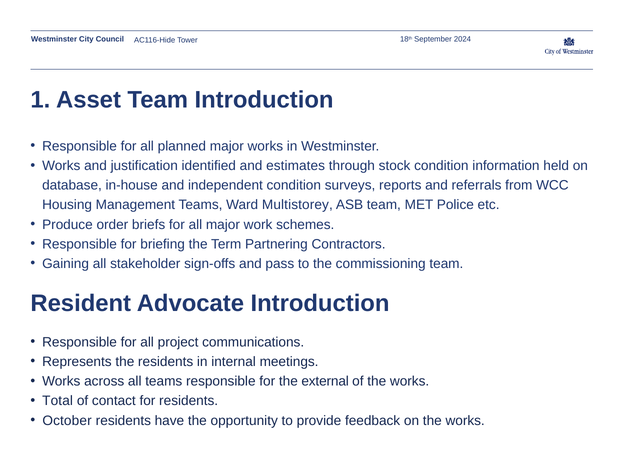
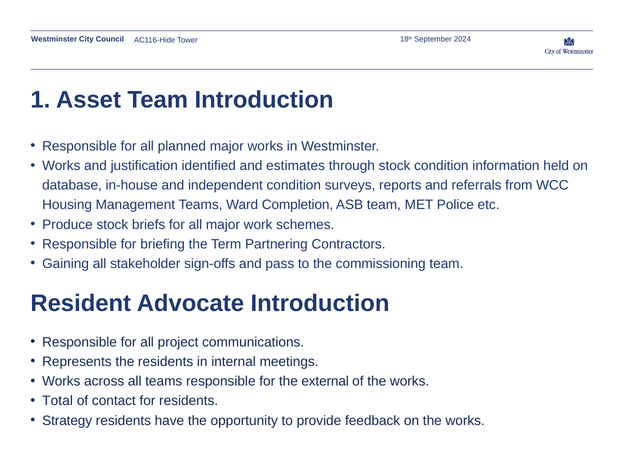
Multistorey: Multistorey -> Completion
Produce order: order -> stock
October: October -> Strategy
